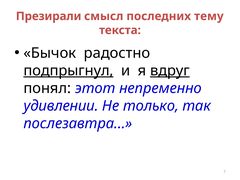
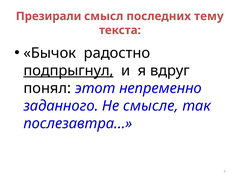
вдруг underline: present -> none
удивлении: удивлении -> заданного
только: только -> смысле
